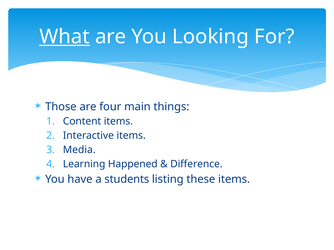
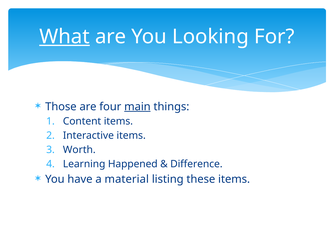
main underline: none -> present
Media: Media -> Worth
students: students -> material
